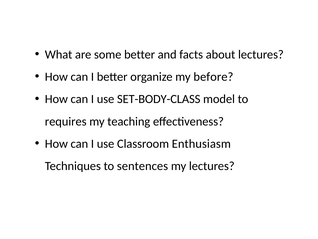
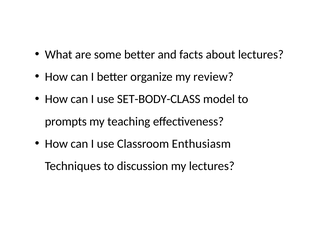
before: before -> review
requires: requires -> prompts
sentences: sentences -> discussion
